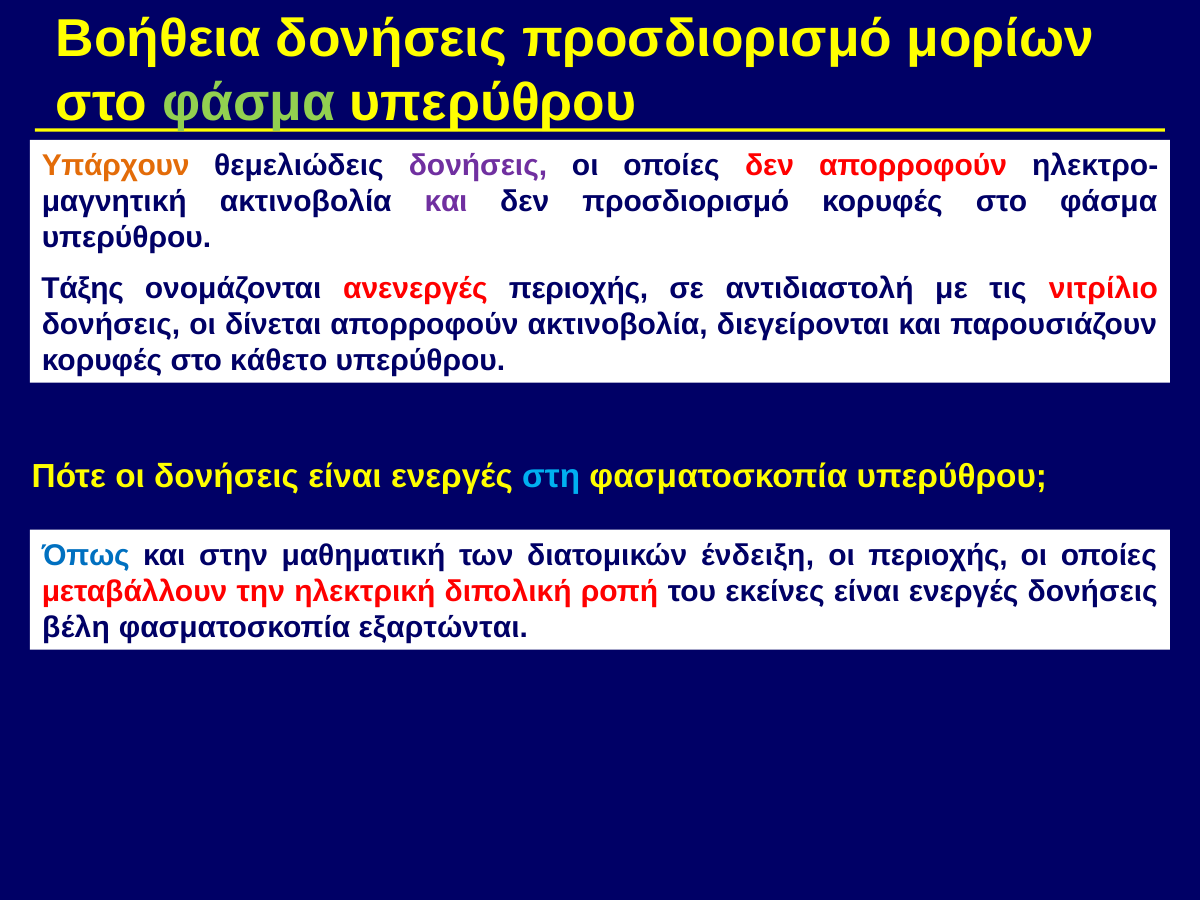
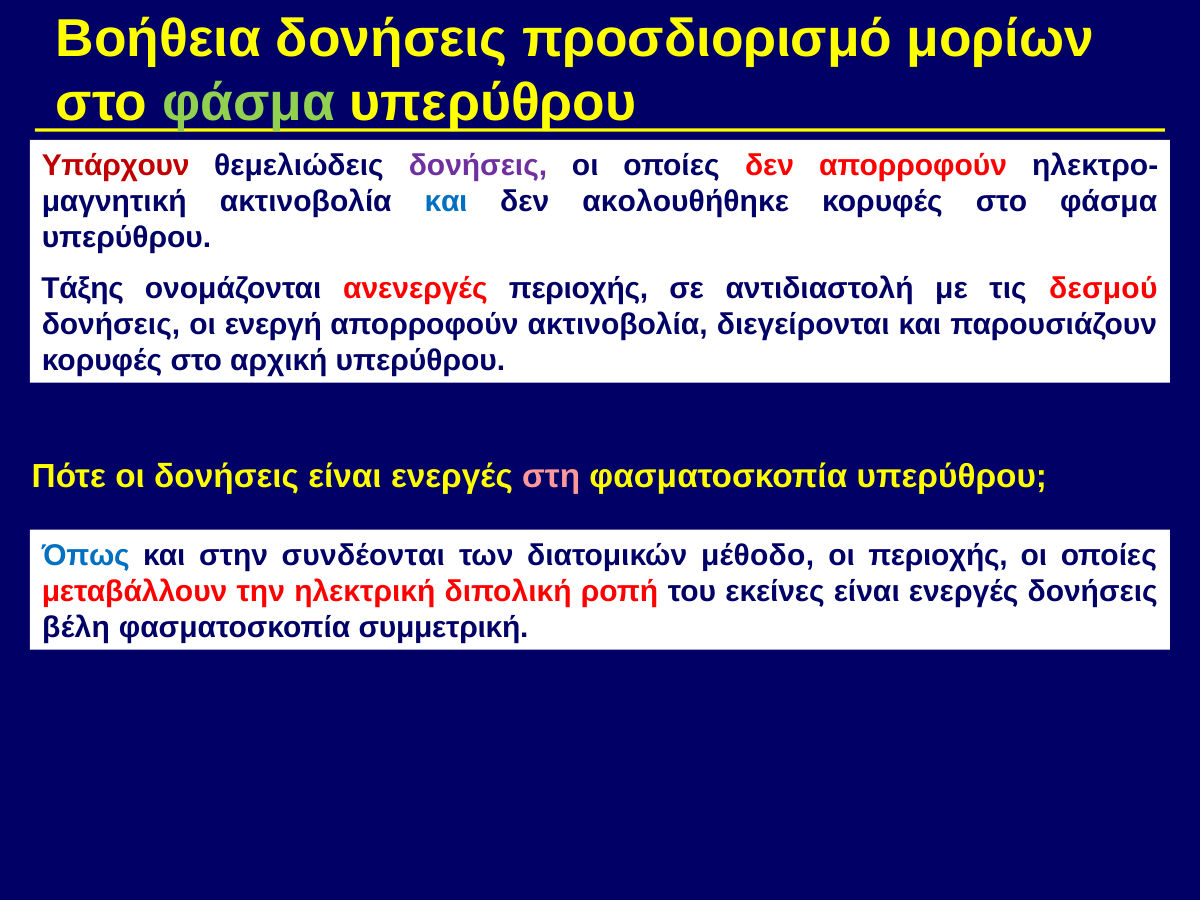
Υπάρχουν colour: orange -> red
και at (446, 202) colour: purple -> blue
δεν προσδιορισμό: προσδιορισμό -> ακολουθήθηκε
νιτρίλιο: νιτρίλιο -> δεσμού
δίνεται: δίνεται -> ενεργή
κάθετο: κάθετο -> αρχική
στη colour: light blue -> pink
μαθηματική: μαθηματική -> συνδέονται
ένδειξη: ένδειξη -> μέθοδο
εξαρτώνται: εξαρτώνται -> συμμετρική
